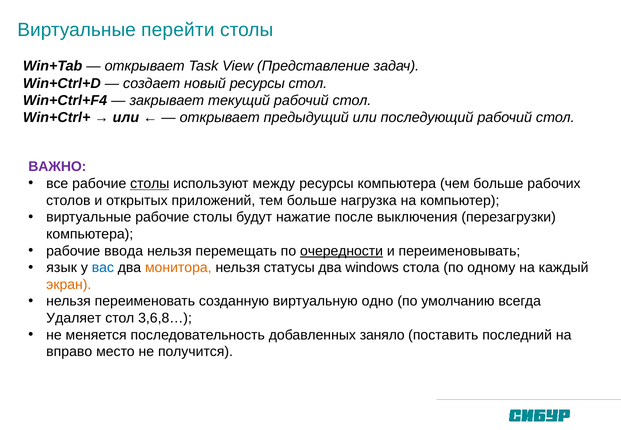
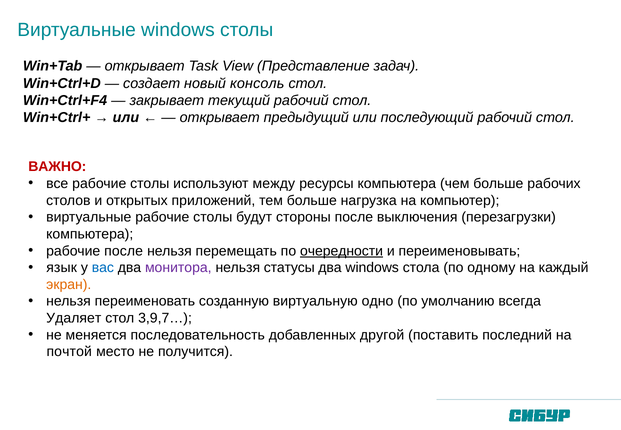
Виртуальные перейти: перейти -> windows
новый ресурсы: ресурсы -> консоль
ВАЖНО colour: purple -> red
столы at (150, 184) underline: present -> none
нажатие: нажатие -> стороны
рабочие ввода: ввода -> после
монитора colour: orange -> purple
3,6,8…: 3,6,8… -> 3,9,7…
заняло: заняло -> другой
вправо: вправо -> почтой
